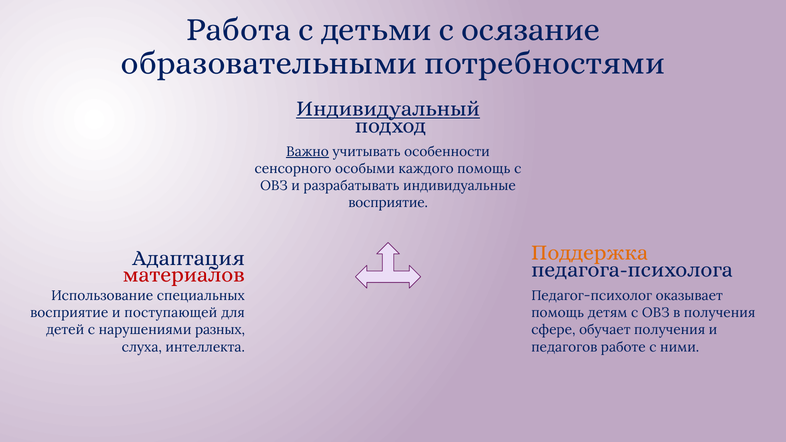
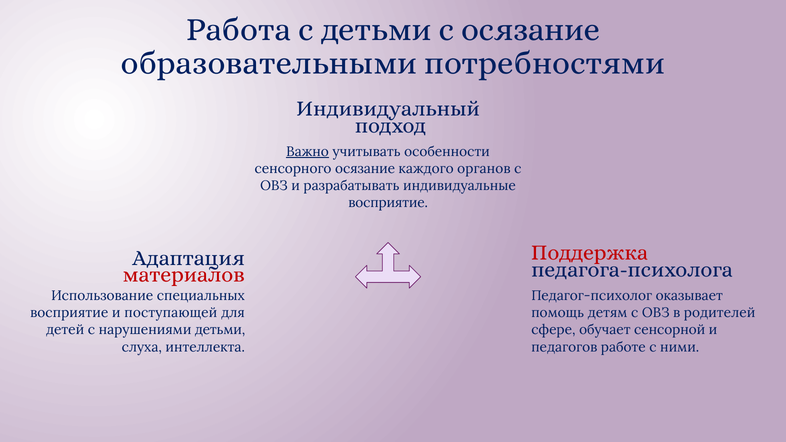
Индивидуальный underline: present -> none
сенсорного особыми: особыми -> осязание
каждого помощь: помощь -> органов
Поддержка colour: orange -> red
в получения: получения -> родителей
нарушениями разных: разных -> детьми
обучает получения: получения -> сенсорной
